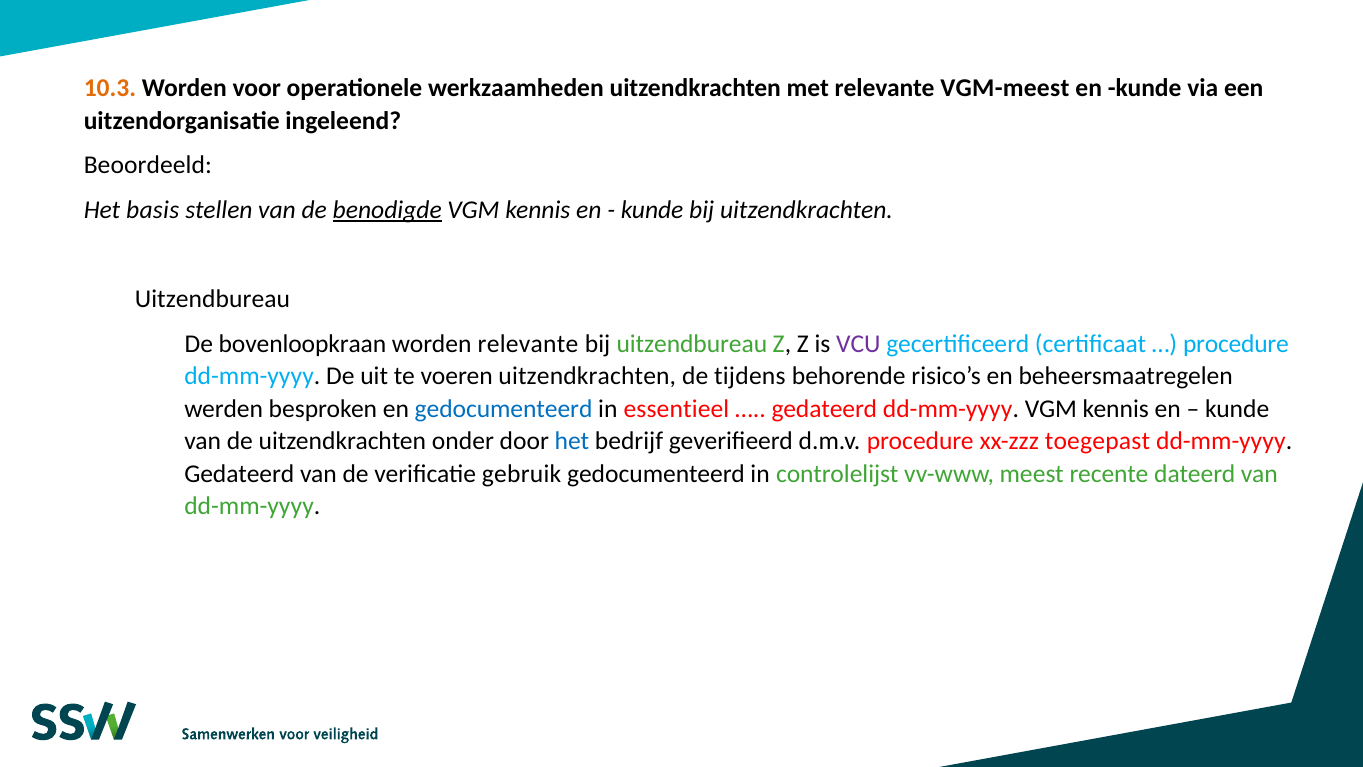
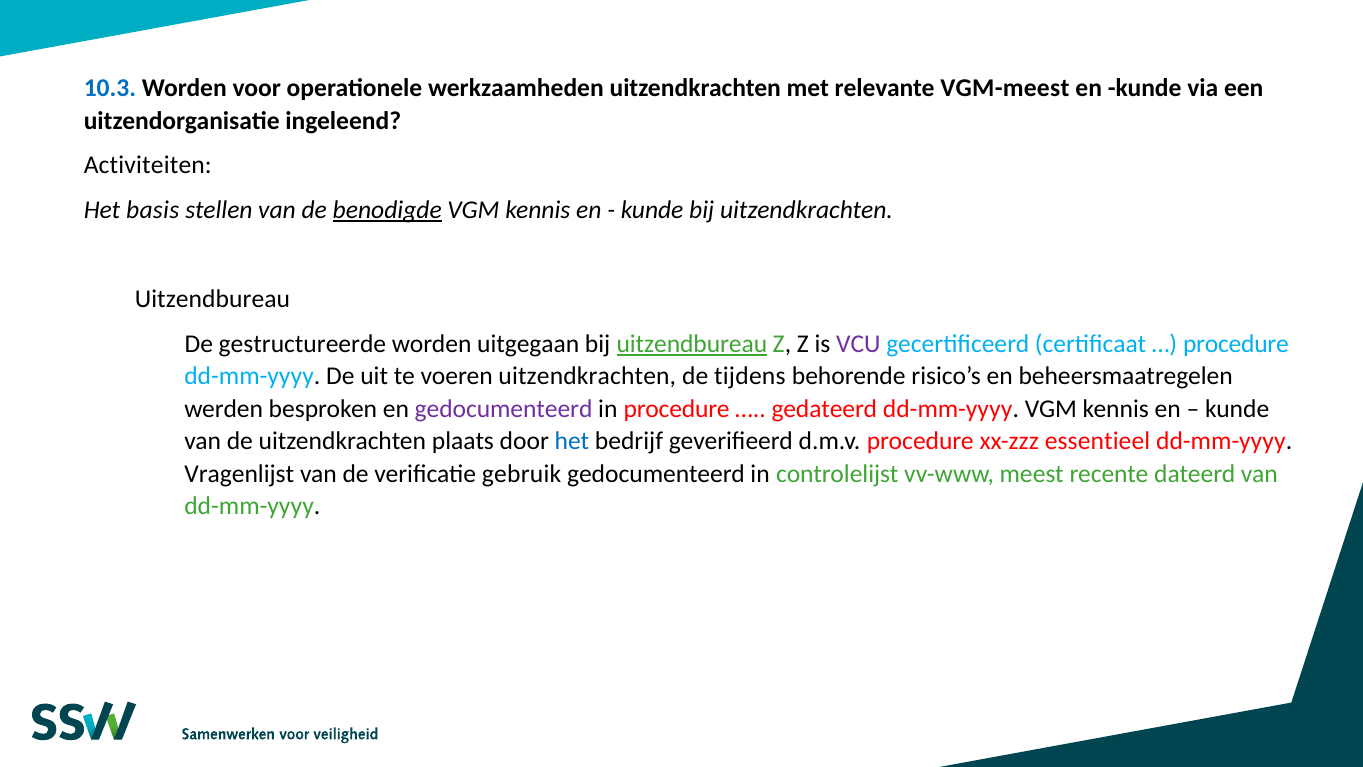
10.3 colour: orange -> blue
Beoordeeld: Beoordeeld -> Activiteiten
bovenloopkraan: bovenloopkraan -> gestructureerde
worden relevante: relevante -> uitgegaan
uitzendbureau at (692, 344) underline: none -> present
gedocumenteerd at (504, 409) colour: blue -> purple
in essentieel: essentieel -> procedure
onder: onder -> plaats
toegepast: toegepast -> essentieel
Gedateerd at (239, 474): Gedateerd -> Vragenlijst
